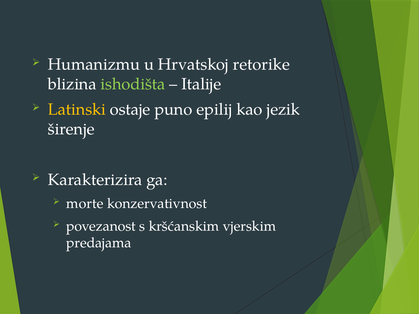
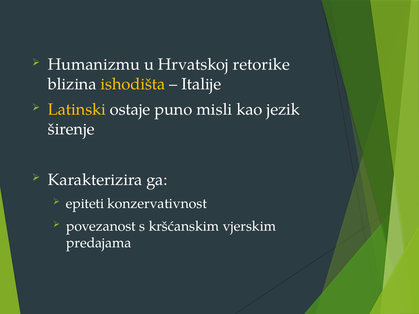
ishodišta colour: light green -> yellow
epilij: epilij -> misli
morte: morte -> epiteti
